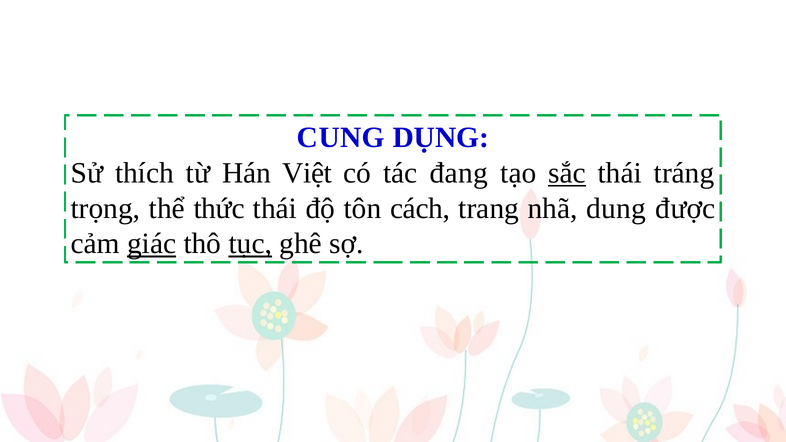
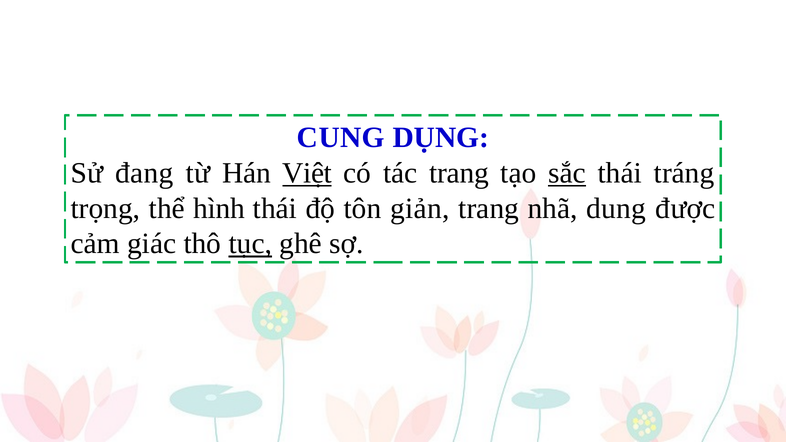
thích: thích -> đang
Việt underline: none -> present
tác đang: đang -> trang
thức: thức -> hình
cách: cách -> giản
giác underline: present -> none
